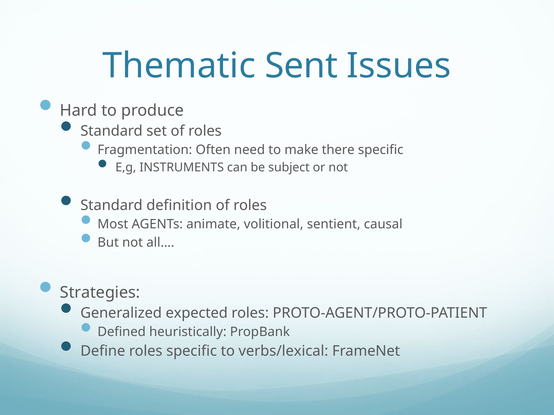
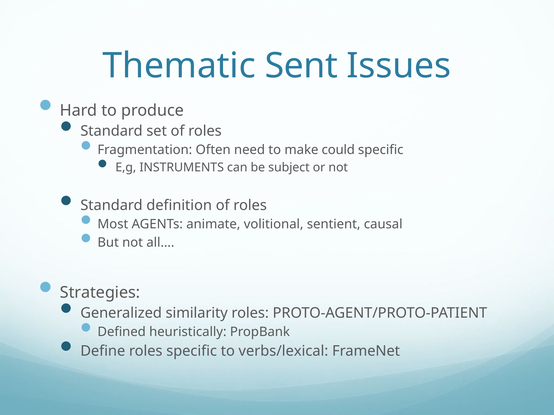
there: there -> could
expected: expected -> similarity
